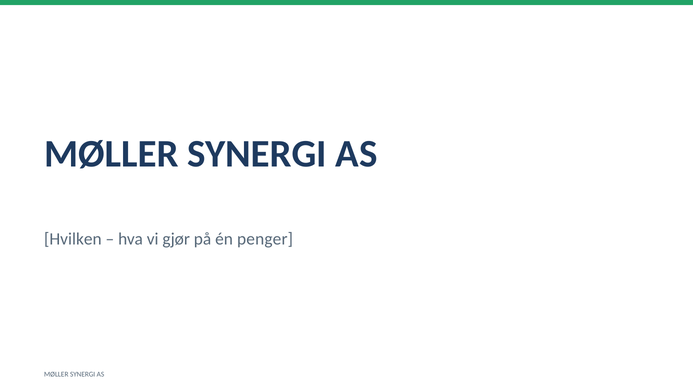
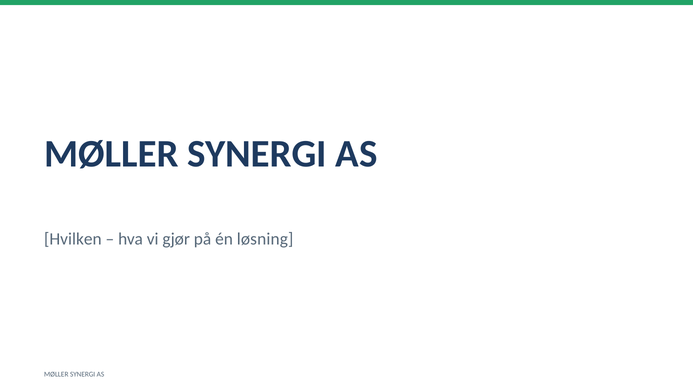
penger: penger -> løsning
